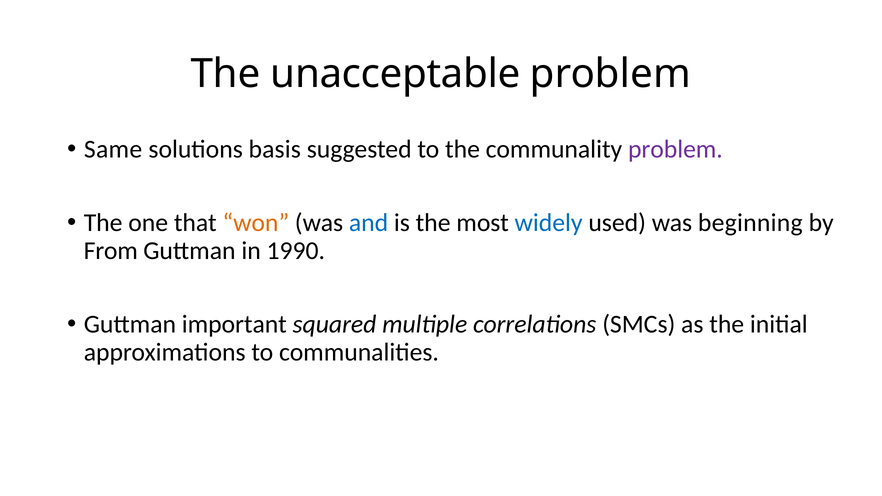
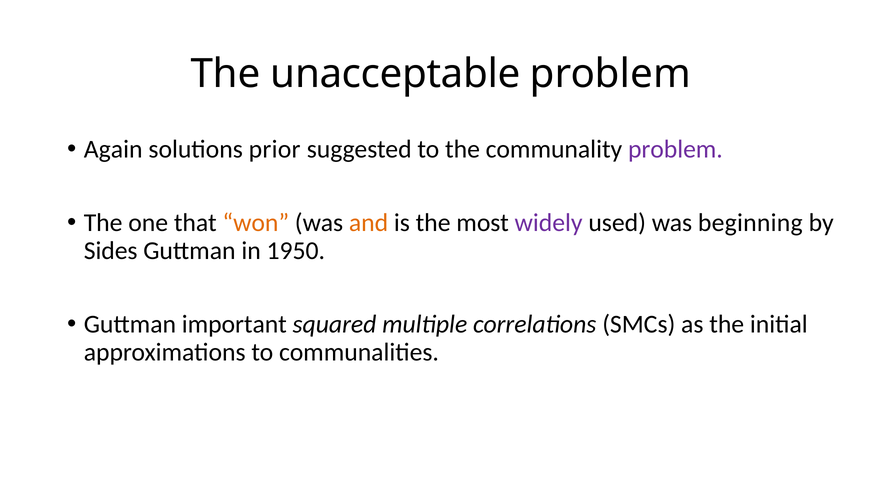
Same: Same -> Again
basis: basis -> prior
and colour: blue -> orange
widely colour: blue -> purple
From: From -> Sides
1990: 1990 -> 1950
